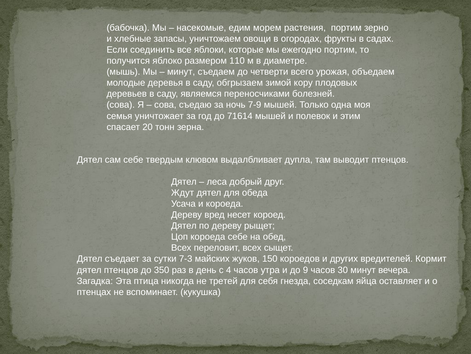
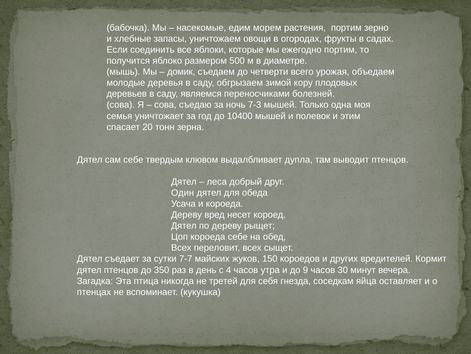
110: 110 -> 500
минут at (181, 72): минут -> домик
7-9: 7-9 -> 7-3
71614: 71614 -> 10400
Ждут: Ждут -> Один
7-3: 7-3 -> 7-7
